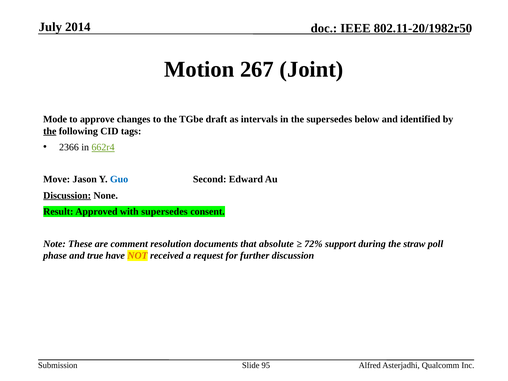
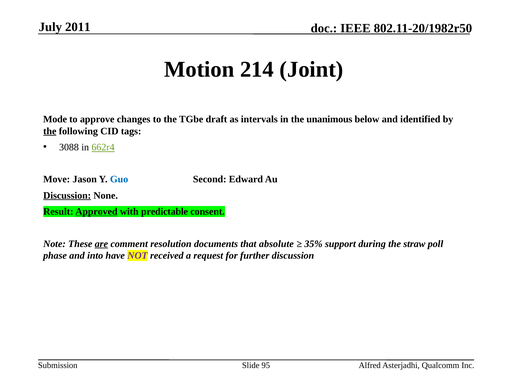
2014: 2014 -> 2011
267: 267 -> 214
the supersedes: supersedes -> unanimous
2366: 2366 -> 3088
Approved underline: none -> present
with supersedes: supersedes -> predictable
are underline: none -> present
72%: 72% -> 35%
true: true -> into
NOT colour: orange -> purple
